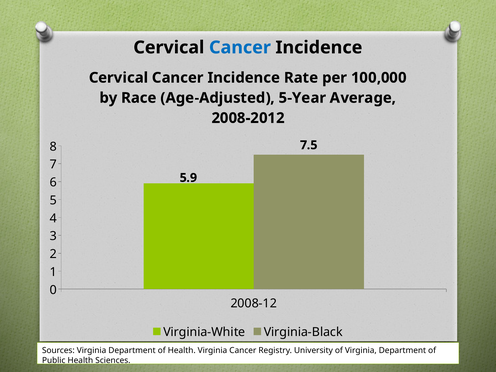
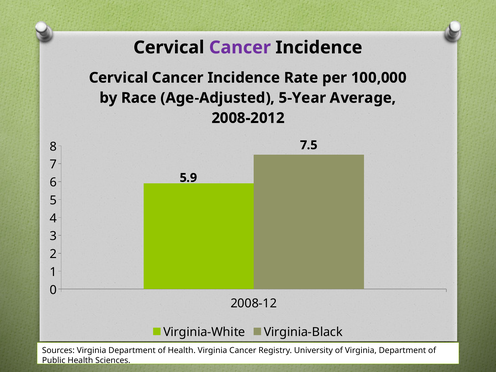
Cancer at (240, 47) colour: blue -> purple
